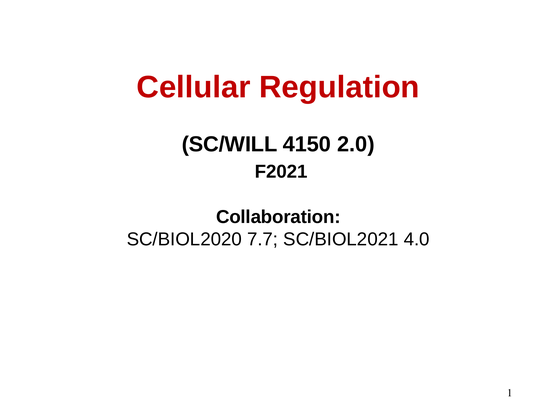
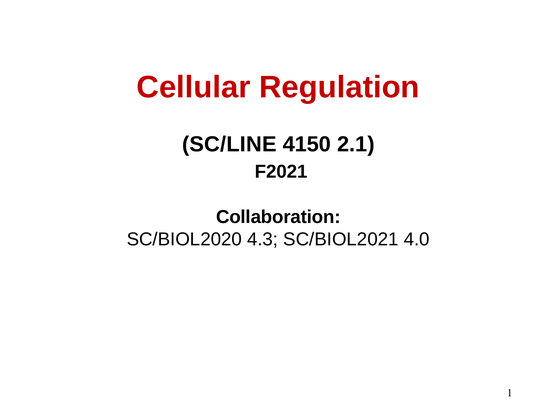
SC/WILL: SC/WILL -> SC/LINE
2.0: 2.0 -> 2.1
7.7: 7.7 -> 4.3
